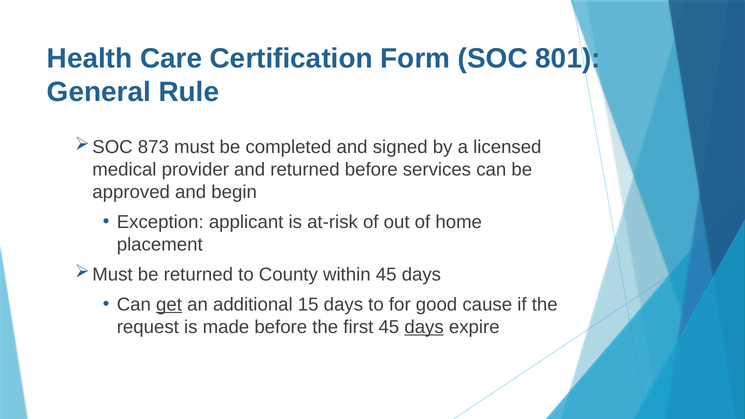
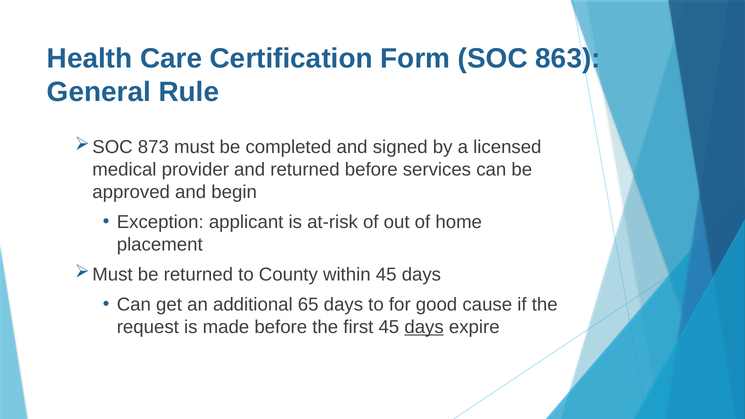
801: 801 -> 863
get underline: present -> none
15: 15 -> 65
